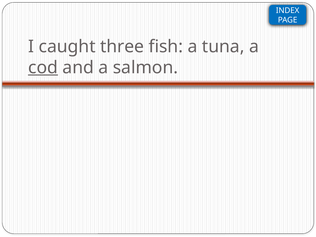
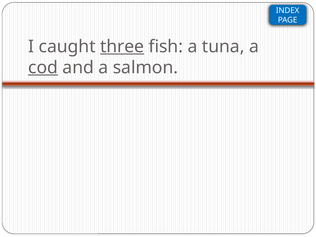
three underline: none -> present
